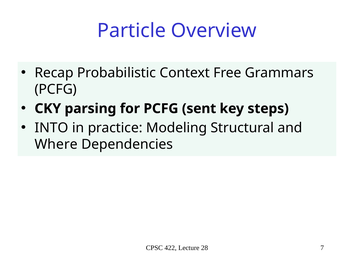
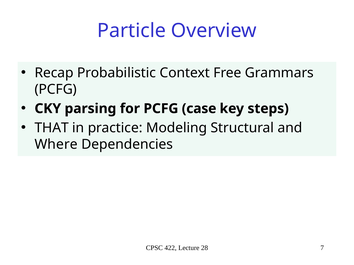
sent: sent -> case
INTO: INTO -> THAT
